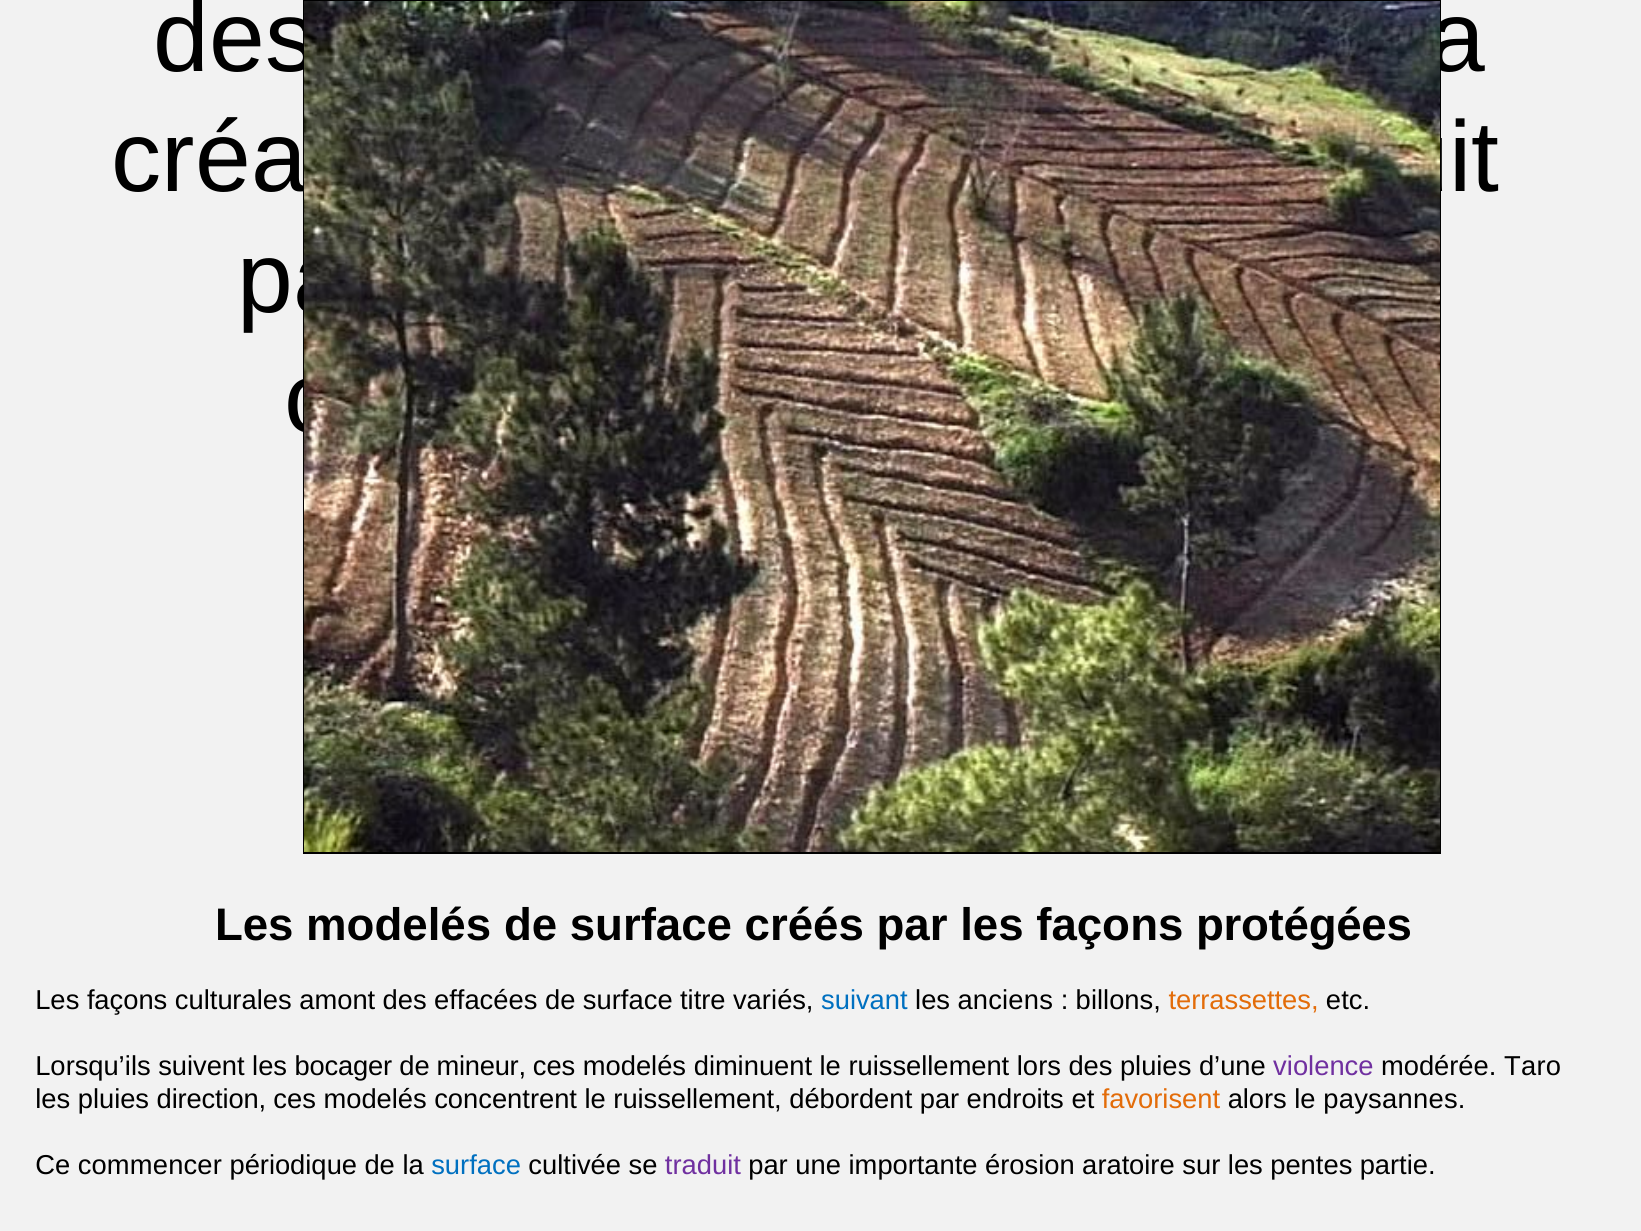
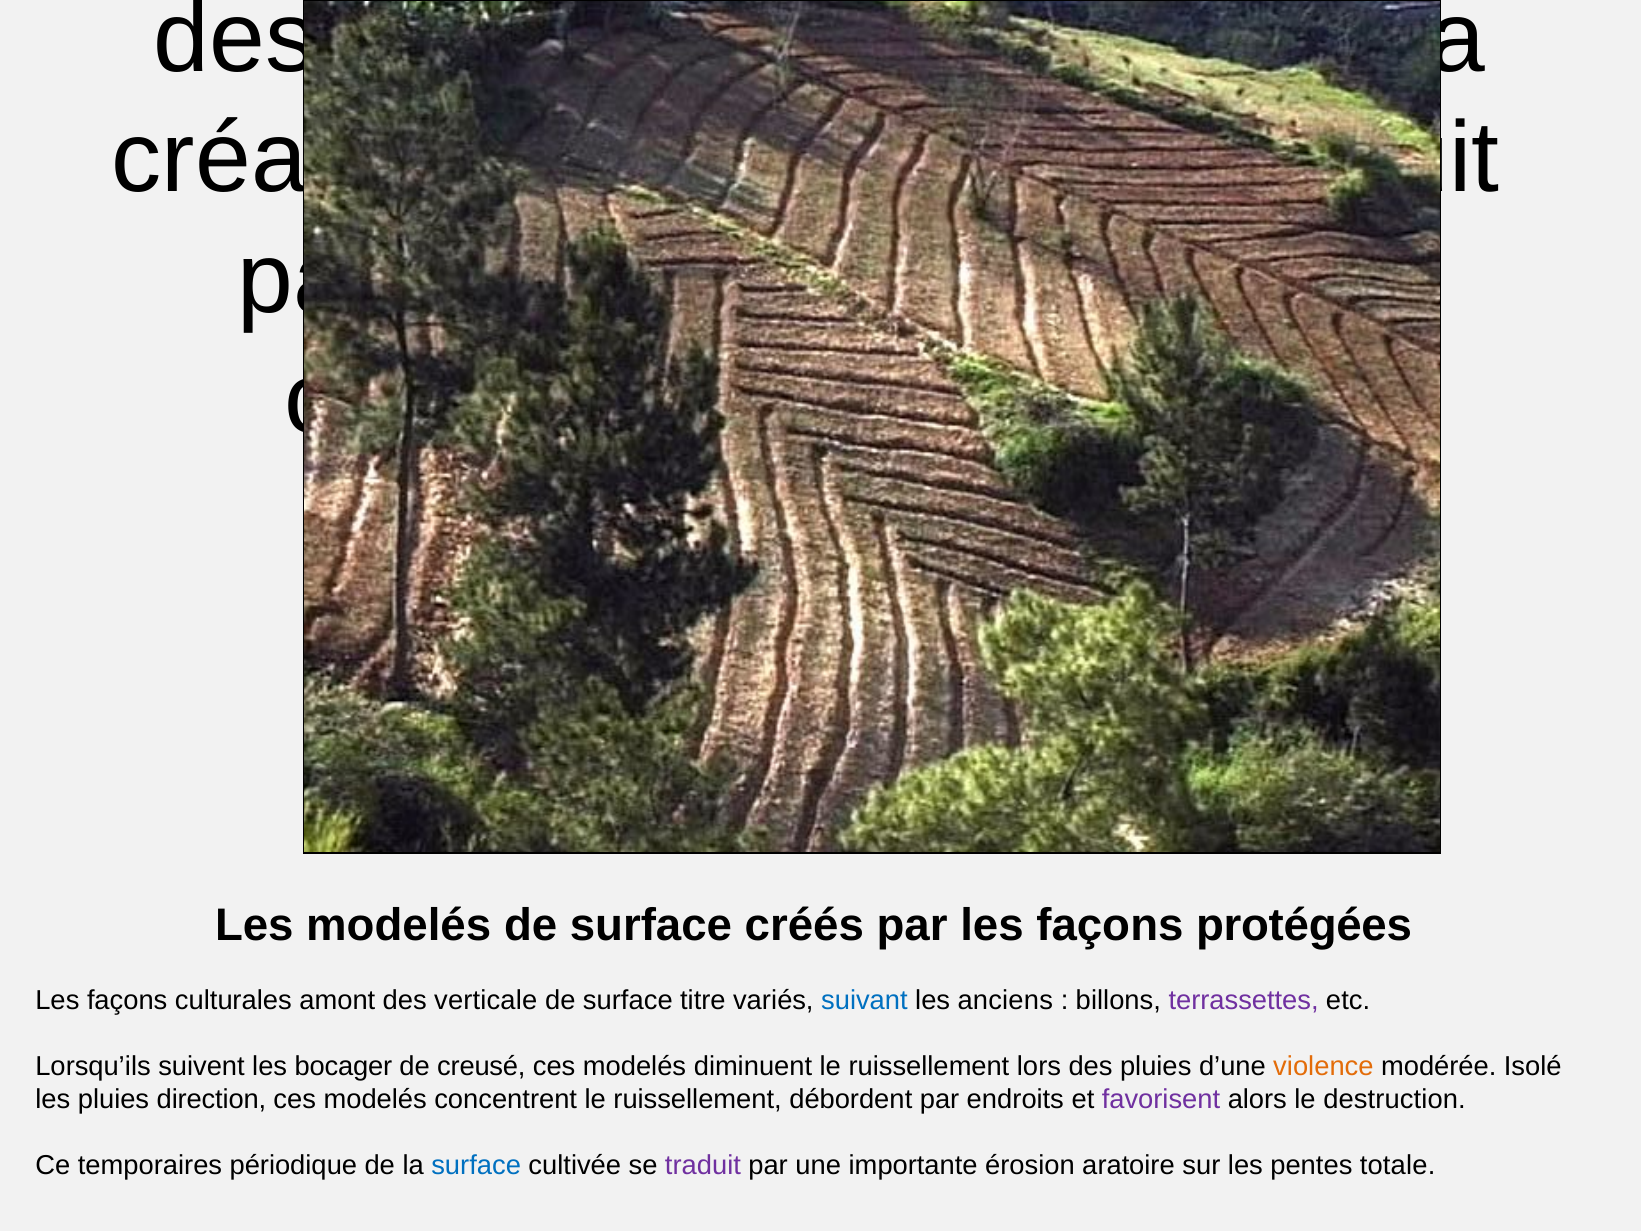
effacées: effacées -> verticale
terrassettes colour: orange -> purple
mineur: mineur -> creusé
violence colour: purple -> orange
Taro: Taro -> Isolé
favorisent colour: orange -> purple
paysannes: paysannes -> destruction
Ce commencer: commencer -> temporaires
partie: partie -> totale
